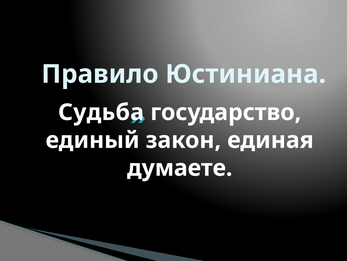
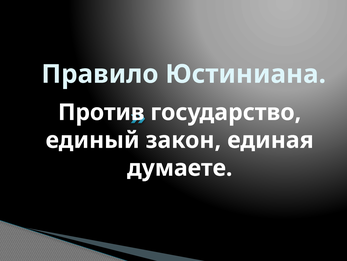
Судьба: Судьба -> Против
